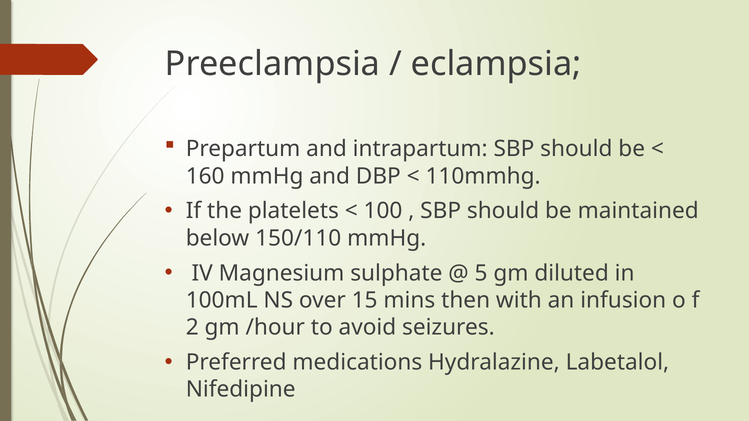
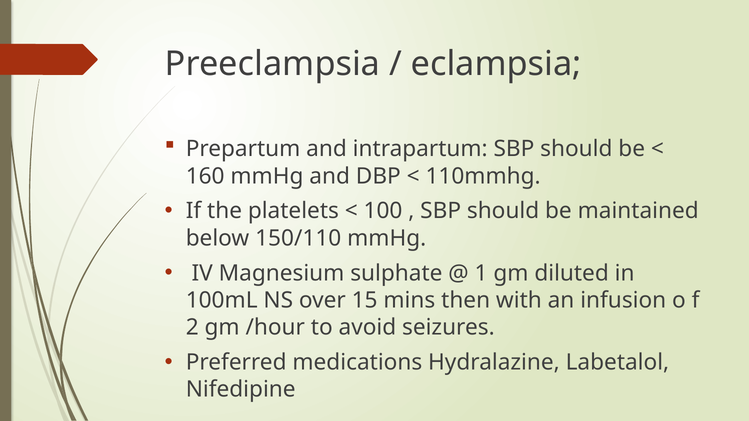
5: 5 -> 1
